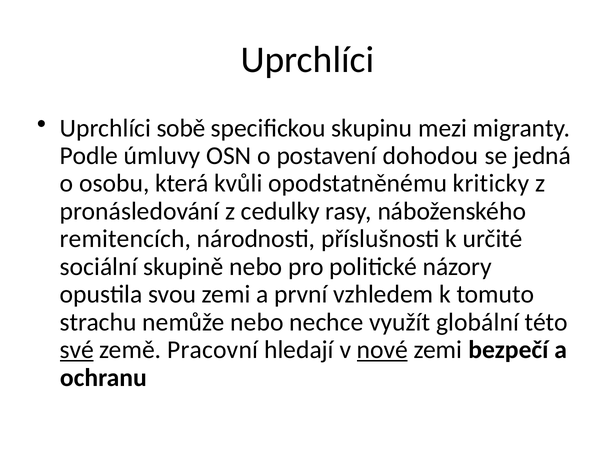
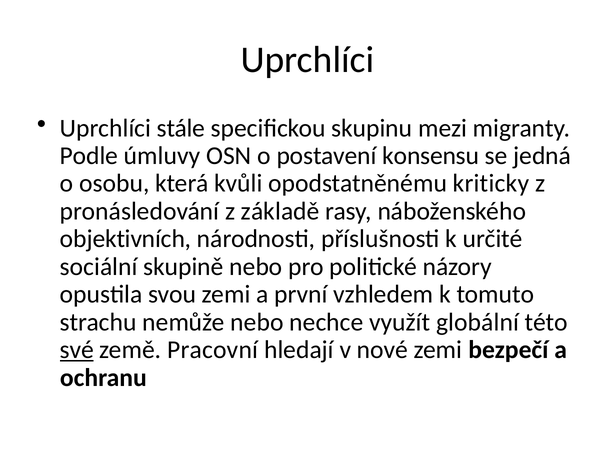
sobě: sobě -> stále
dohodou: dohodou -> konsensu
cedulky: cedulky -> základě
remitencích: remitencích -> objektivních
nové underline: present -> none
